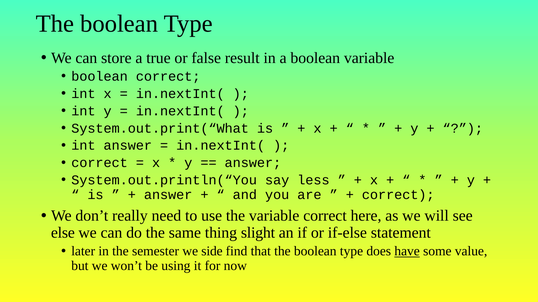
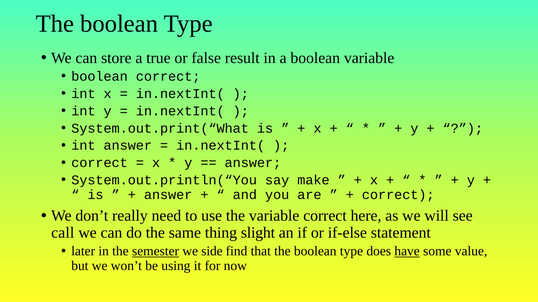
less: less -> make
else: else -> call
semester underline: none -> present
